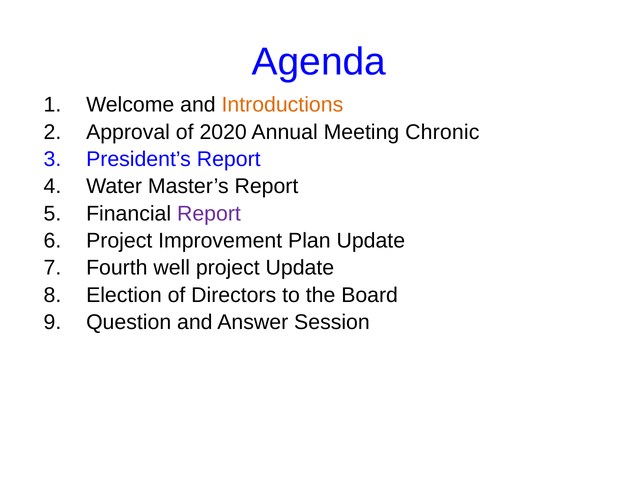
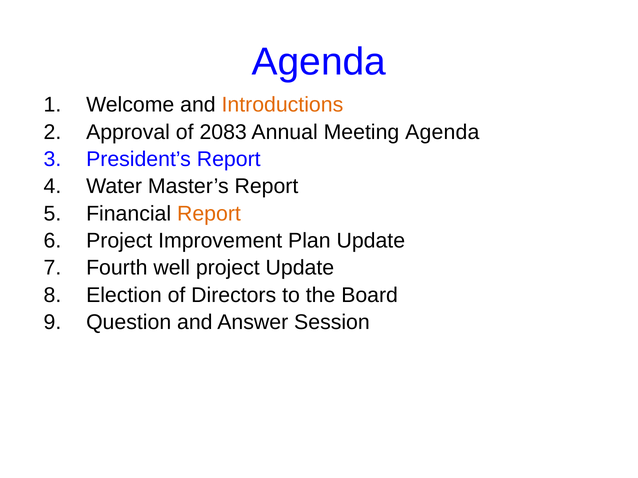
2020: 2020 -> 2083
Meeting Chronic: Chronic -> Agenda
Report at (209, 214) colour: purple -> orange
